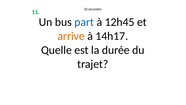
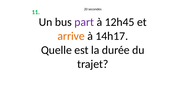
part colour: blue -> purple
